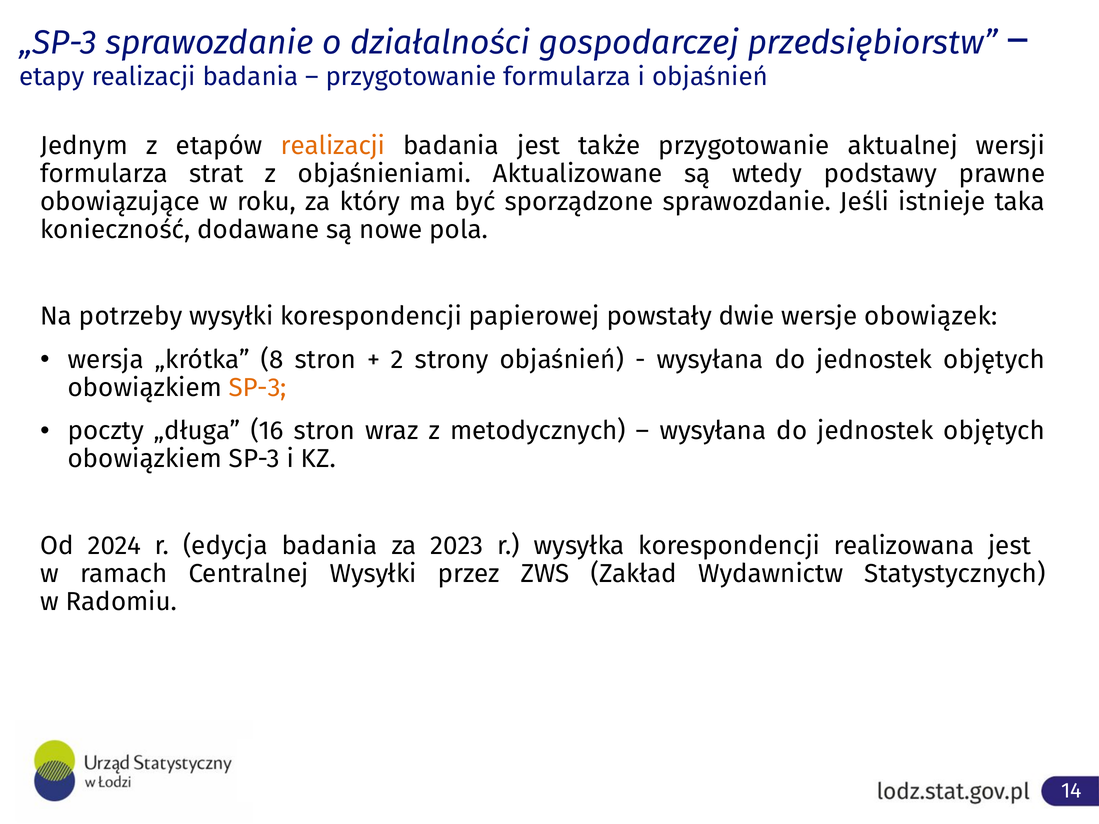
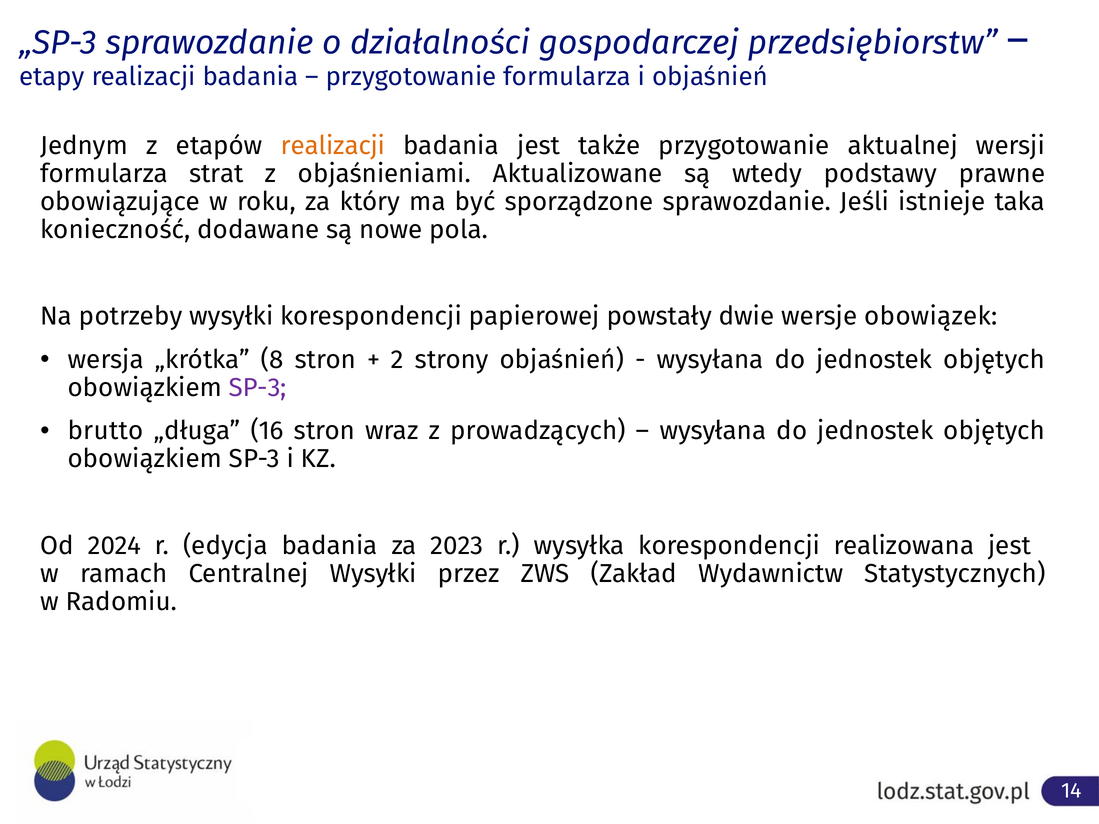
SP-3 at (258, 388) colour: orange -> purple
poczty: poczty -> brutto
metodycznych: metodycznych -> prowadzących
